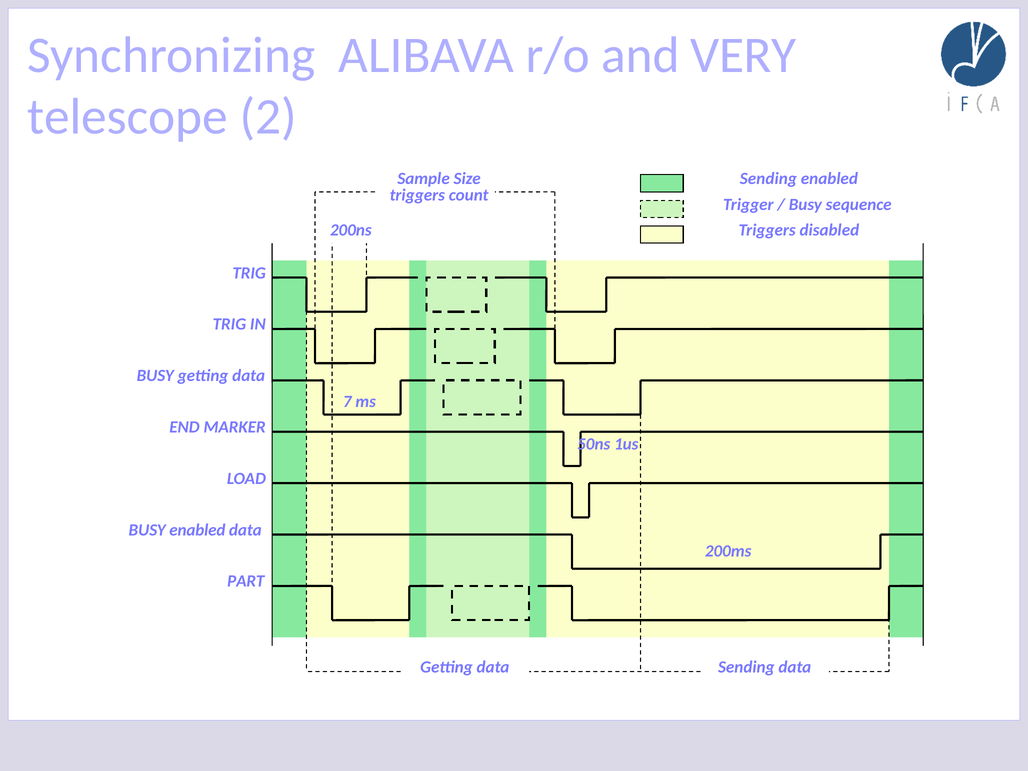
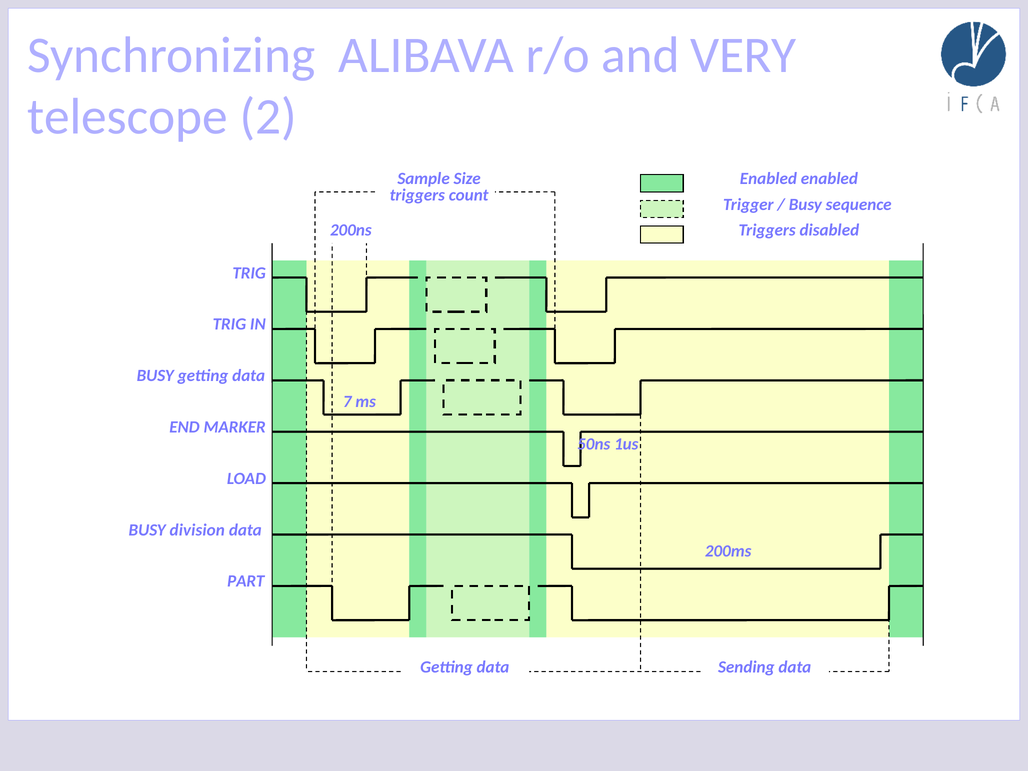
Sending at (768, 179): Sending -> Enabled
BUSY enabled: enabled -> division
